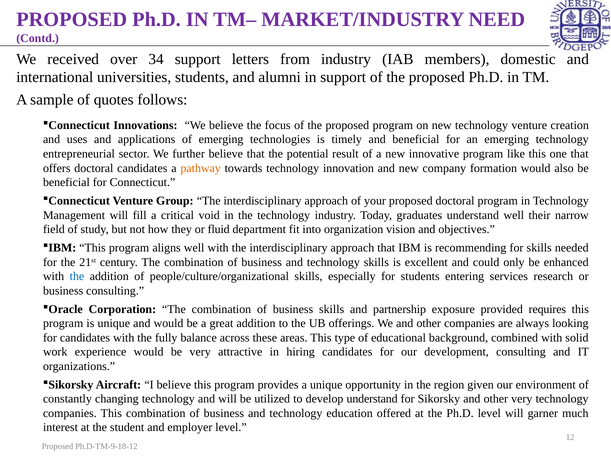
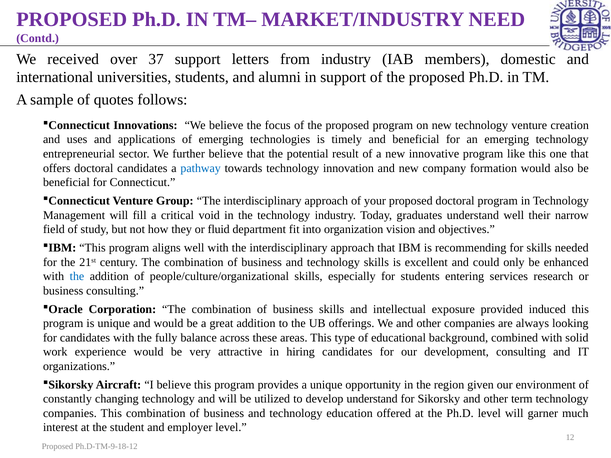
34: 34 -> 37
pathway colour: orange -> blue
partnership: partnership -> intellectual
requires: requires -> induced
other very: very -> term
